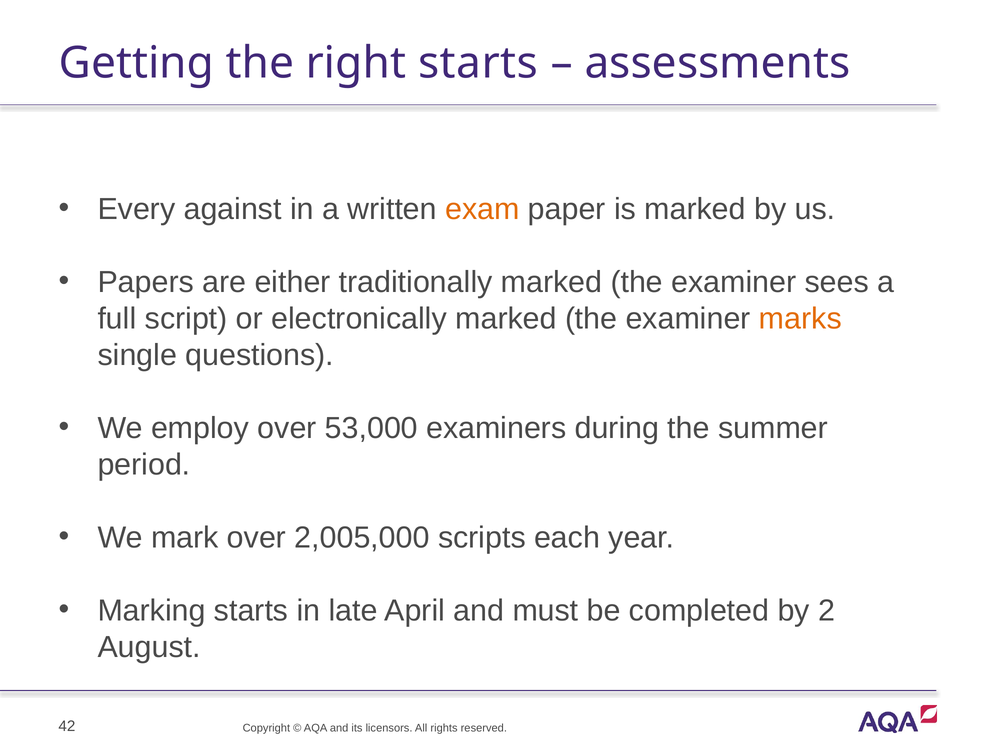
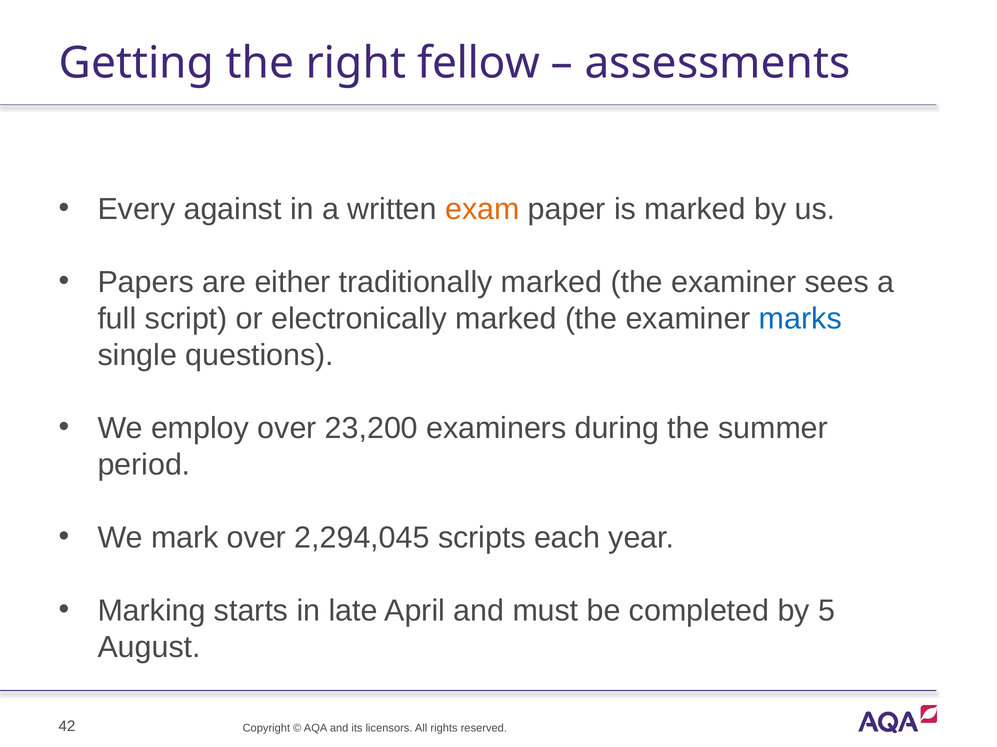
right starts: starts -> fellow
marks colour: orange -> blue
53,000: 53,000 -> 23,200
2,005,000: 2,005,000 -> 2,294,045
2: 2 -> 5
